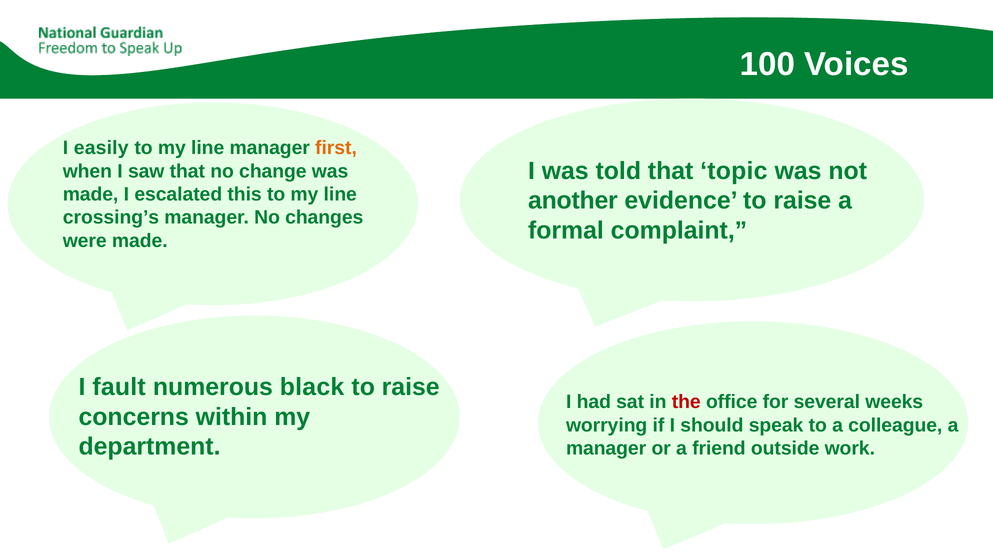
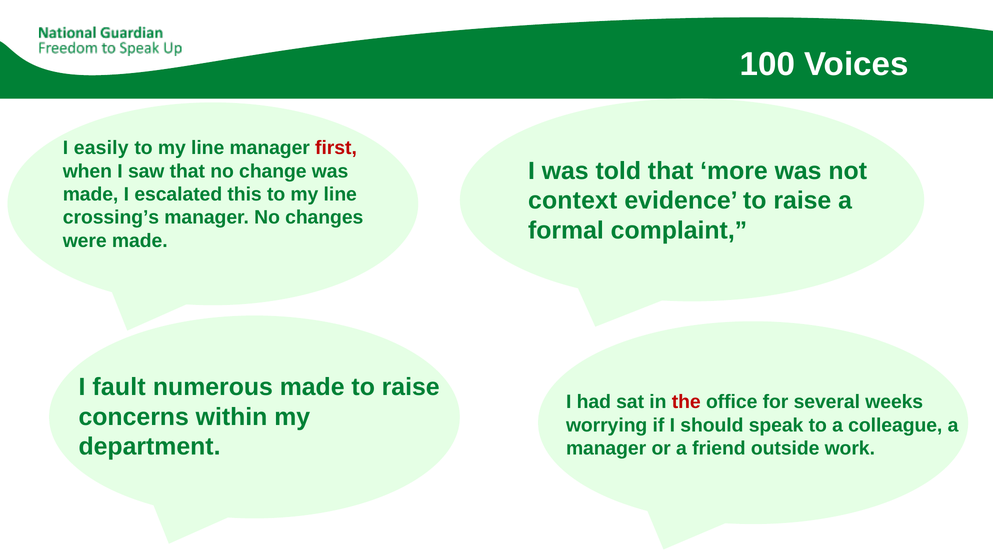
first colour: orange -> red
topic: topic -> more
another: another -> context
numerous black: black -> made
